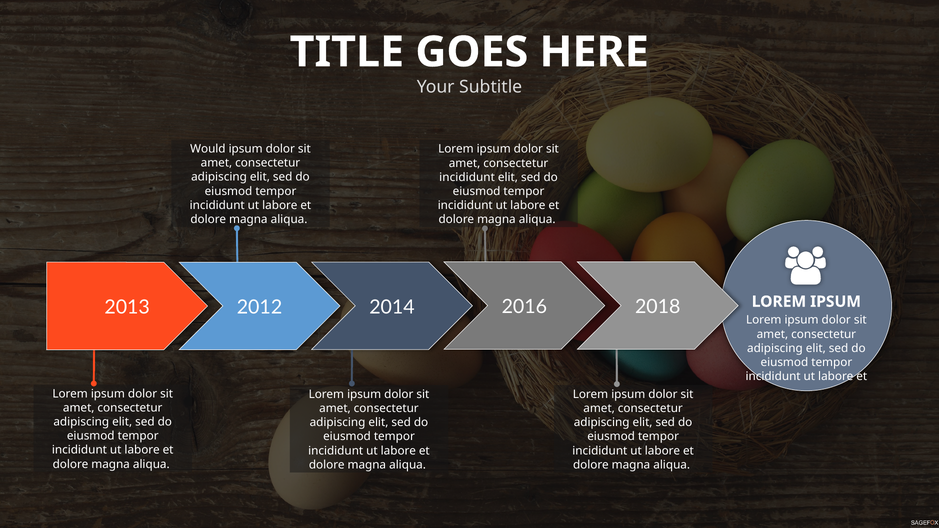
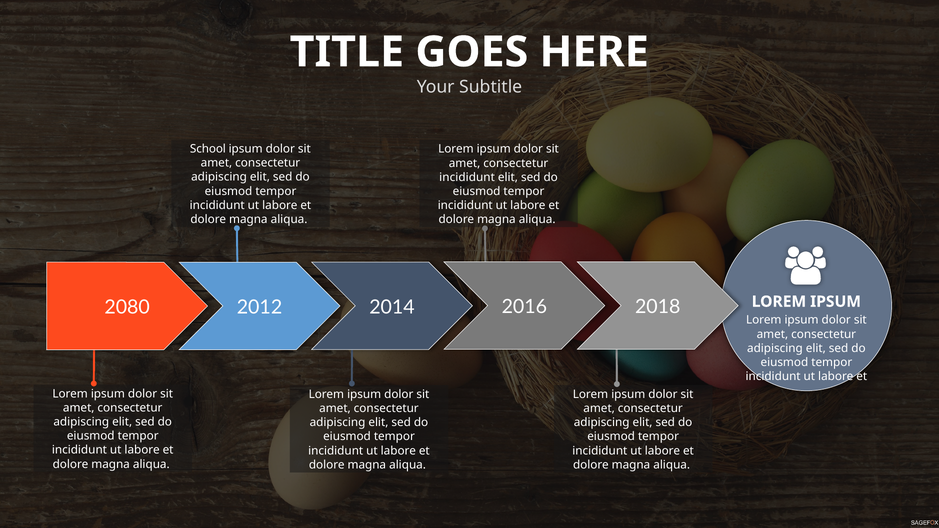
Would: Would -> School
2013: 2013 -> 2080
